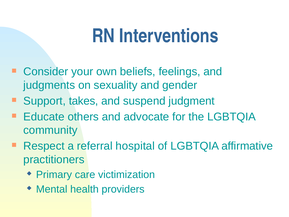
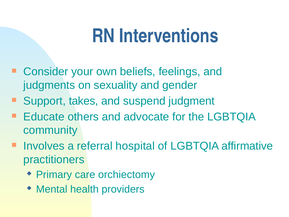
Respect: Respect -> Involves
victimization: victimization -> orchiectomy
